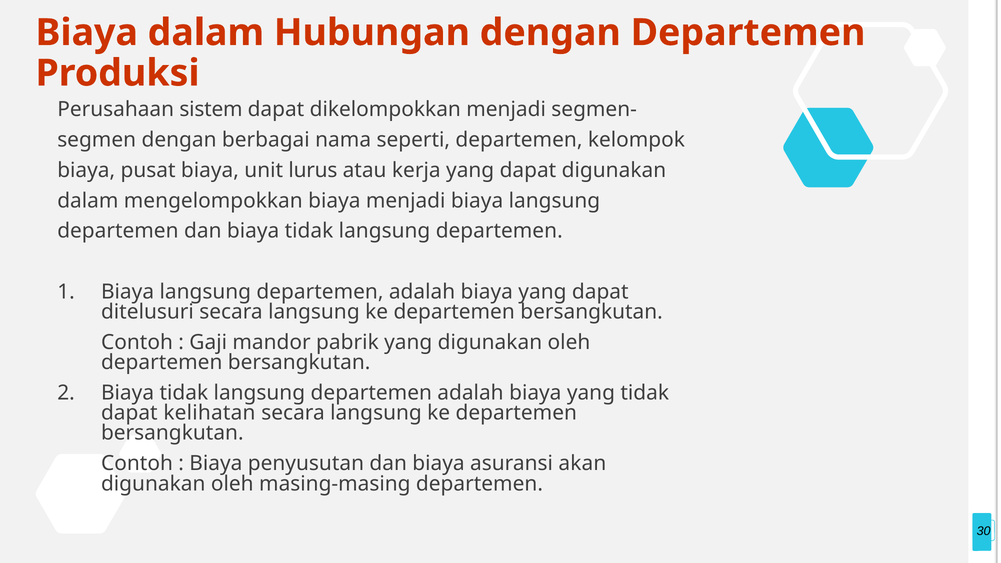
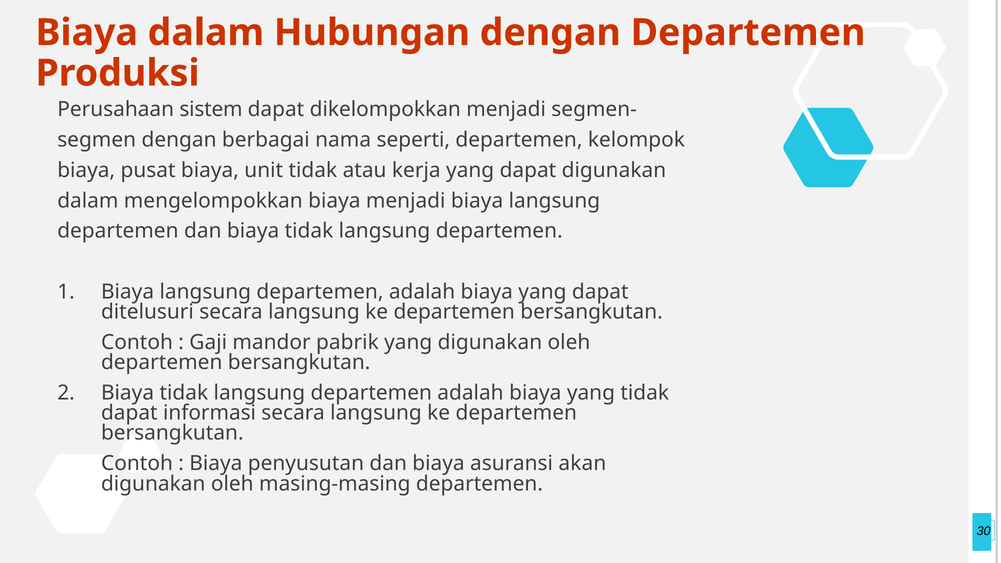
unit lurus: lurus -> tidak
kelihatan: kelihatan -> informasi
